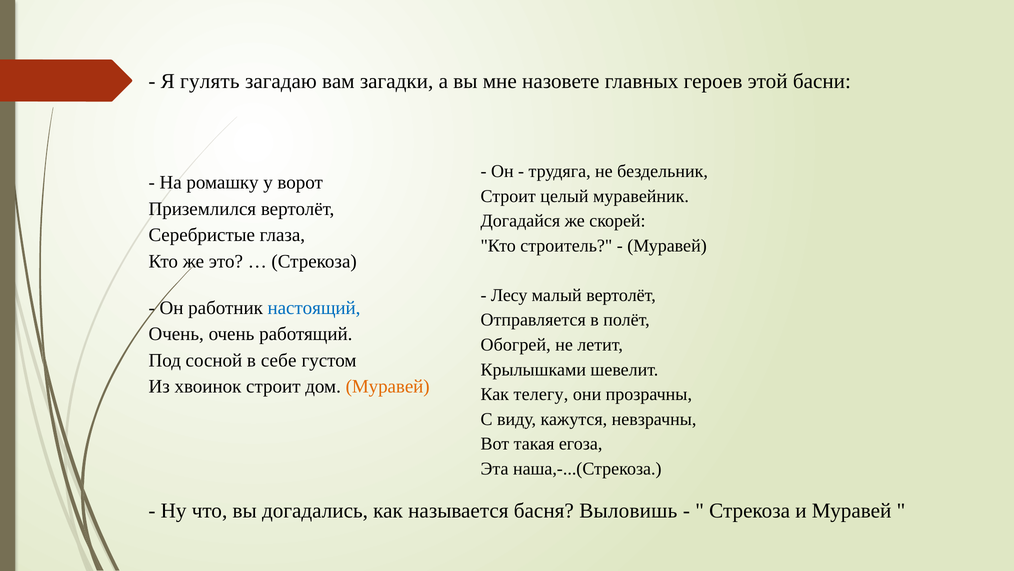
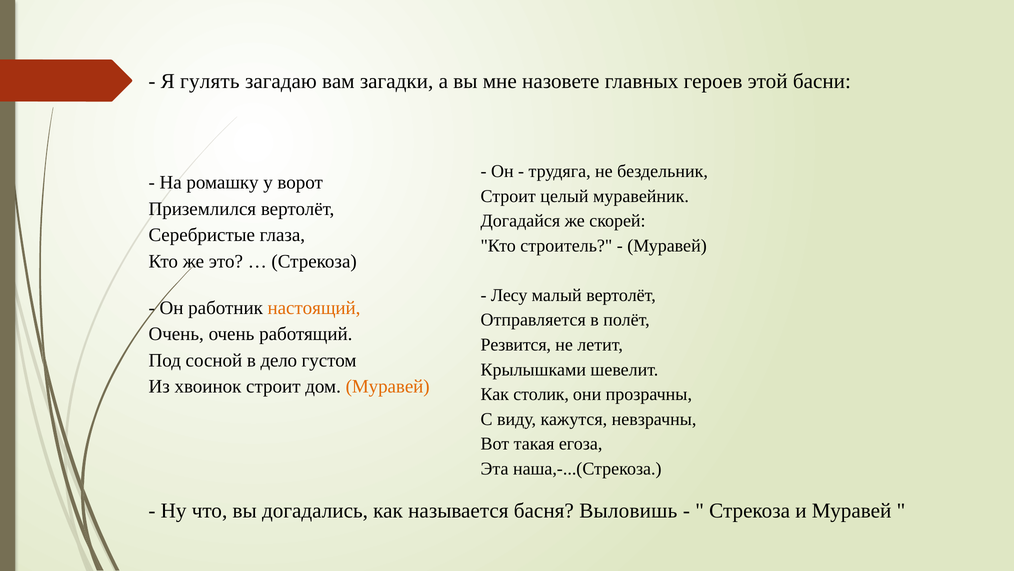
настоящий colour: blue -> orange
Обогрей: Обогрей -> Резвится
себе: себе -> дело
телегу: телегу -> столик
